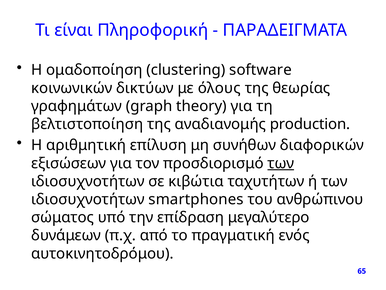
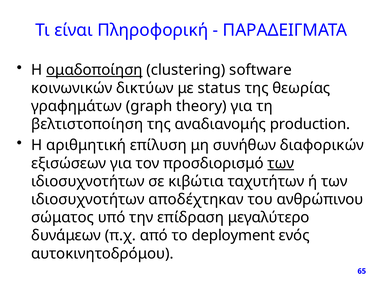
ομαδοποίηση underline: none -> present
όλους: όλους -> status
smartphones: smartphones -> αποδέχτηκαν
πραγματική: πραγματική -> deployment
